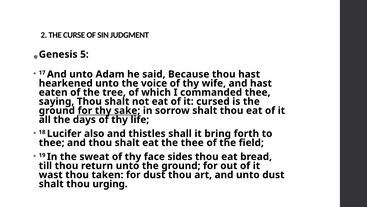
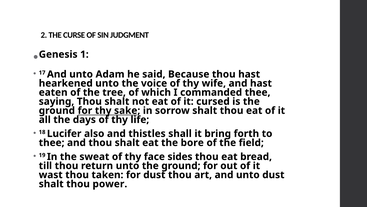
5: 5 -> 1
the thee: thee -> bore
urging: urging -> power
